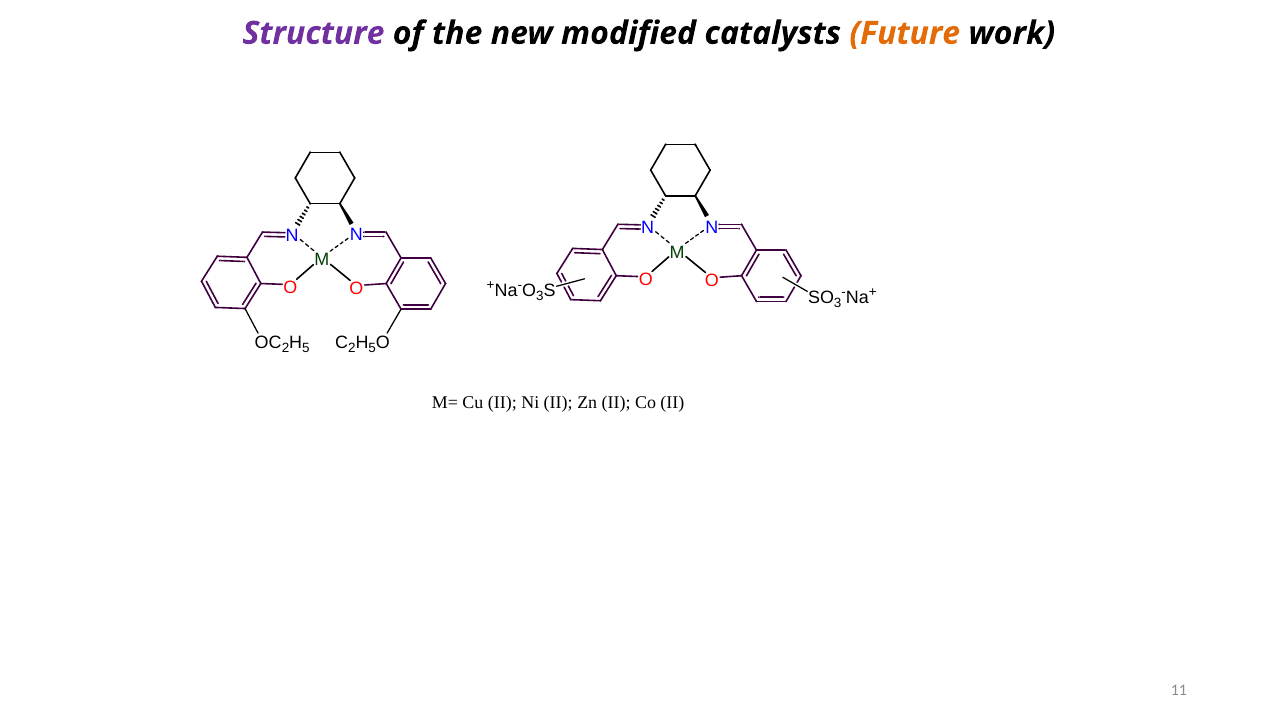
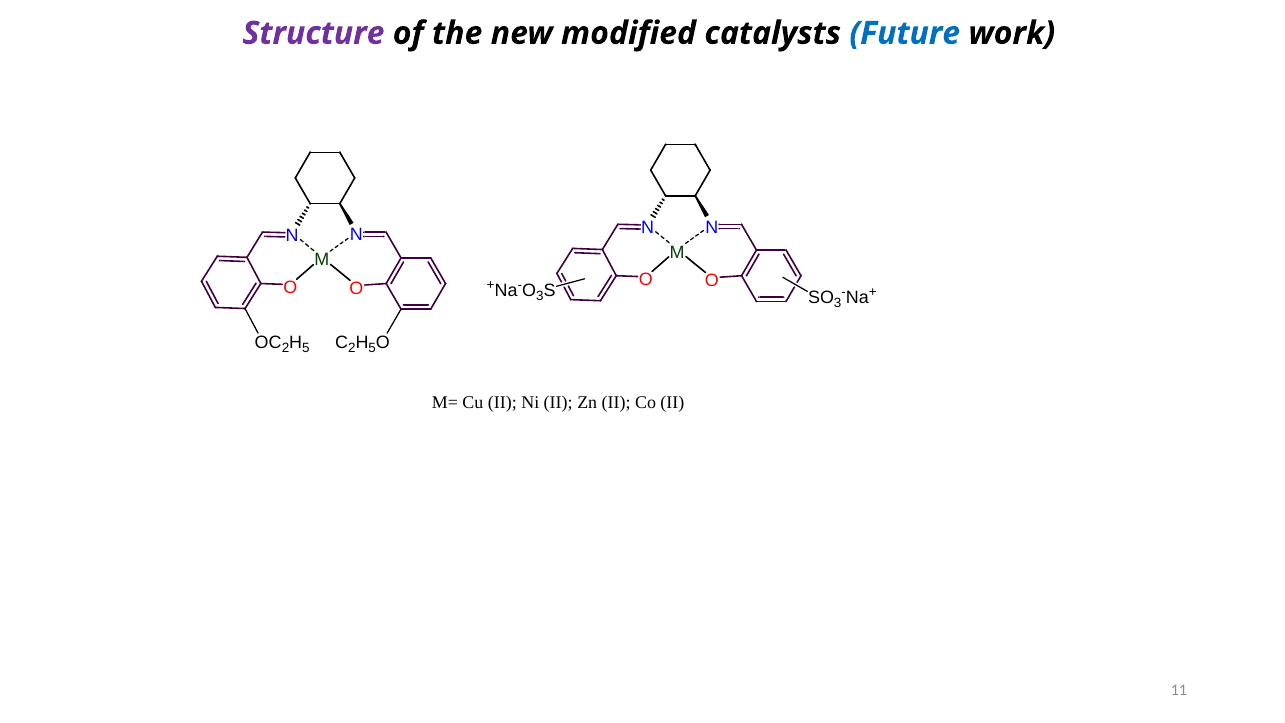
Future colour: orange -> blue
